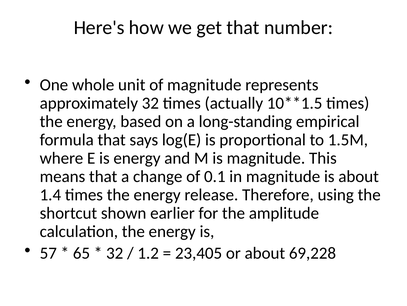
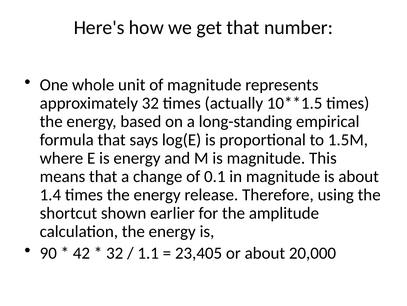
57: 57 -> 90
65: 65 -> 42
1.2: 1.2 -> 1.1
69,228: 69,228 -> 20,000
